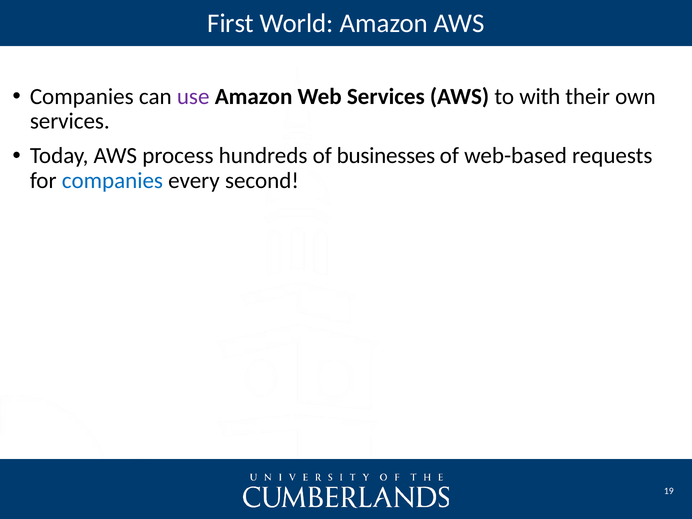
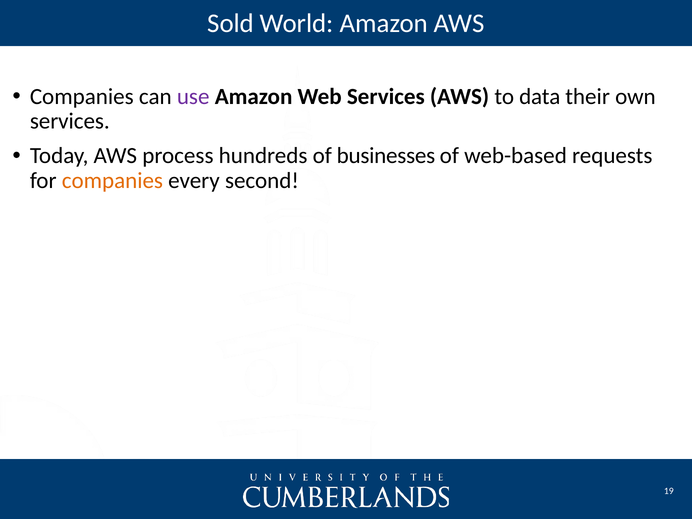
First: First -> Sold
with: with -> data
companies at (112, 181) colour: blue -> orange
